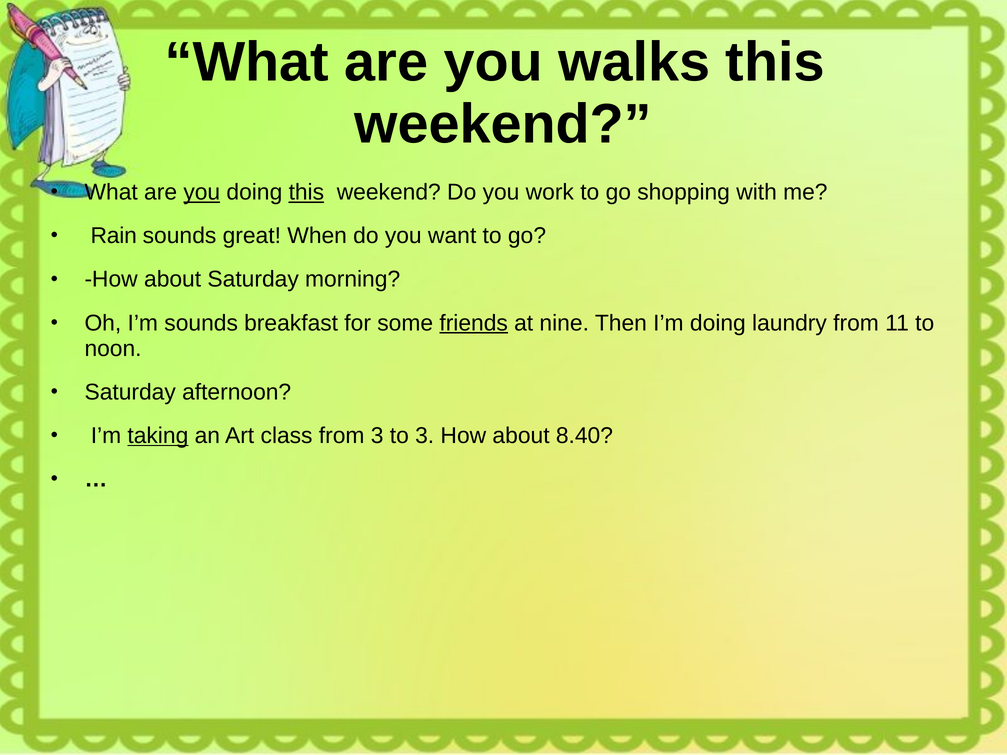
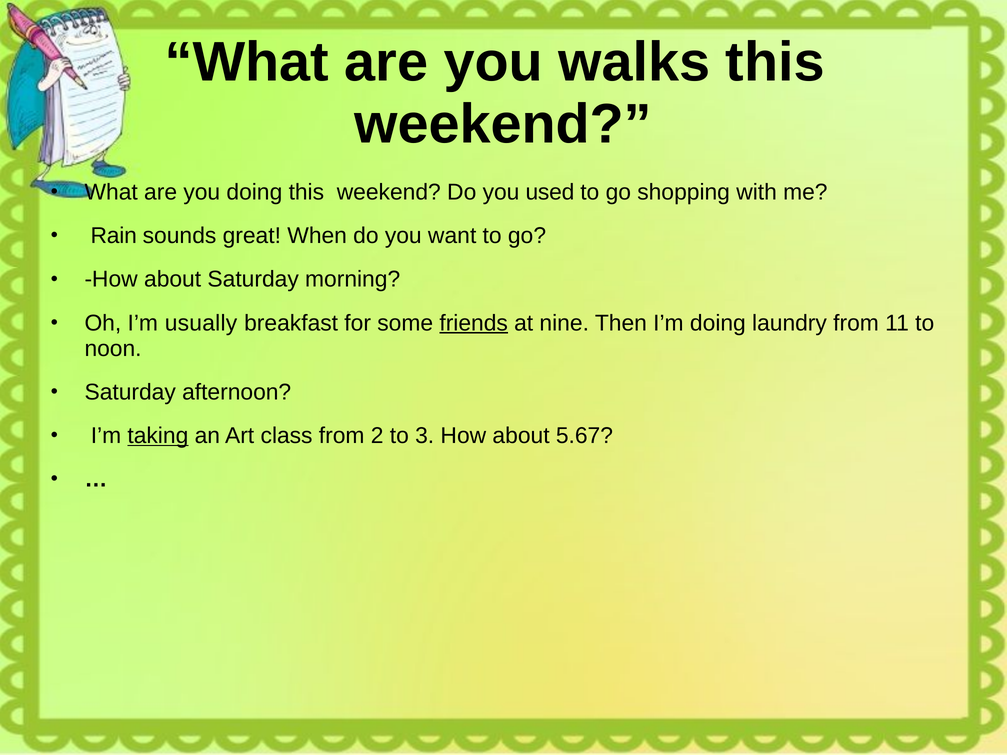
you at (202, 192) underline: present -> none
this at (306, 192) underline: present -> none
work: work -> used
I’m sounds: sounds -> usually
from 3: 3 -> 2
8.40: 8.40 -> 5.67
